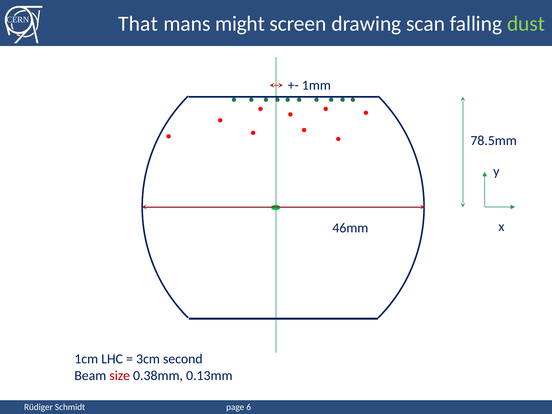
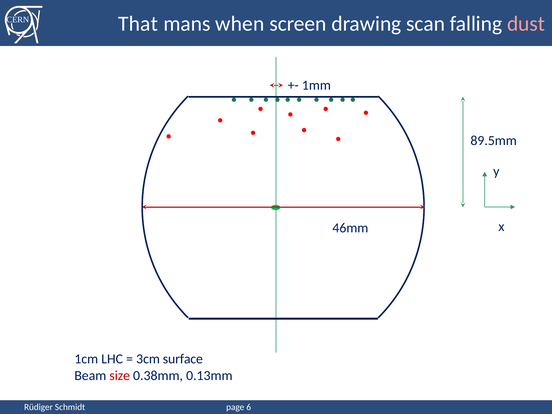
might: might -> when
dust colour: light green -> pink
78.5mm: 78.5mm -> 89.5mm
second: second -> surface
